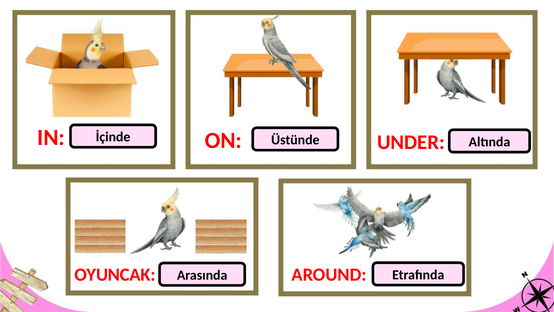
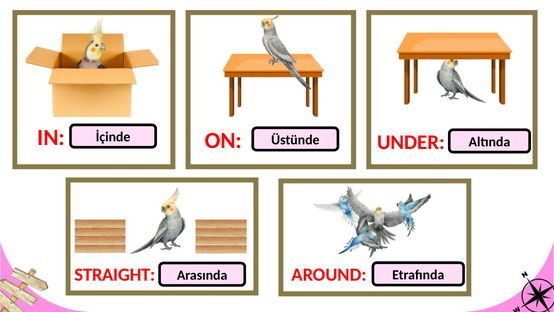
OYUNCAK: OYUNCAK -> STRAIGHT
